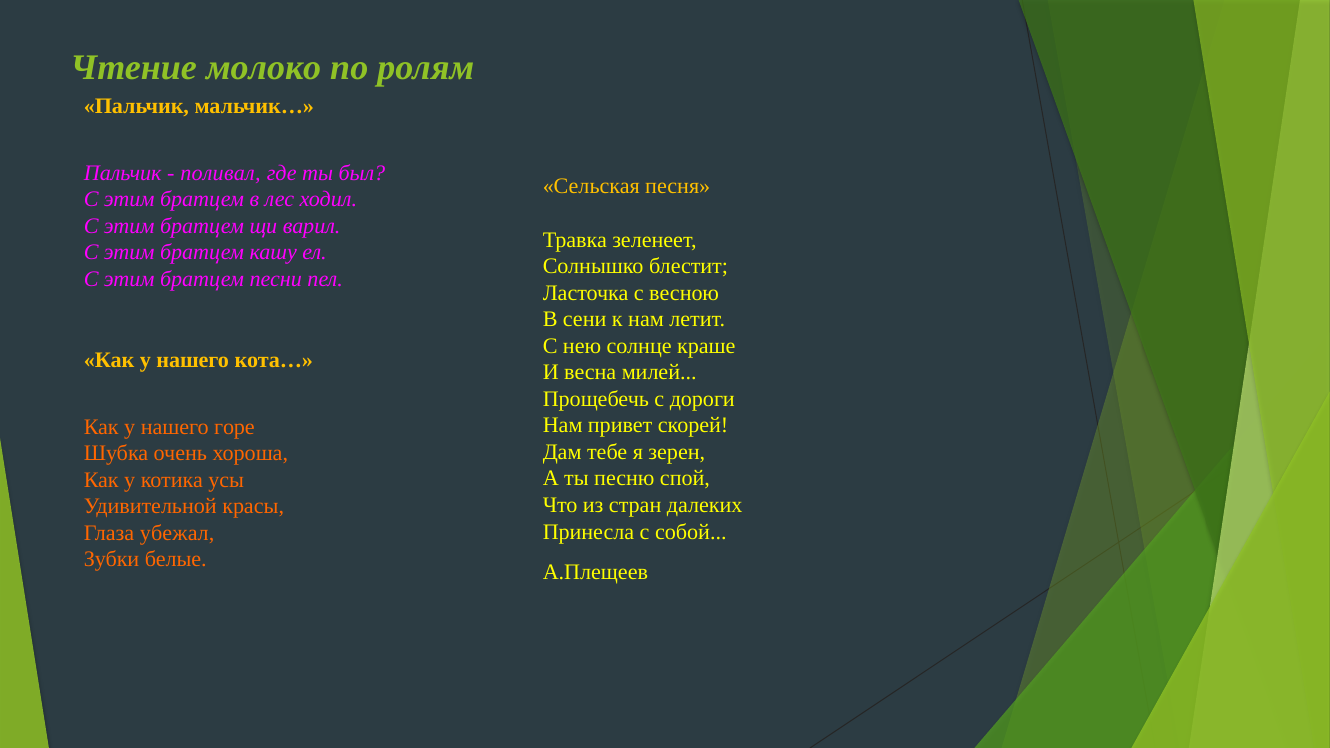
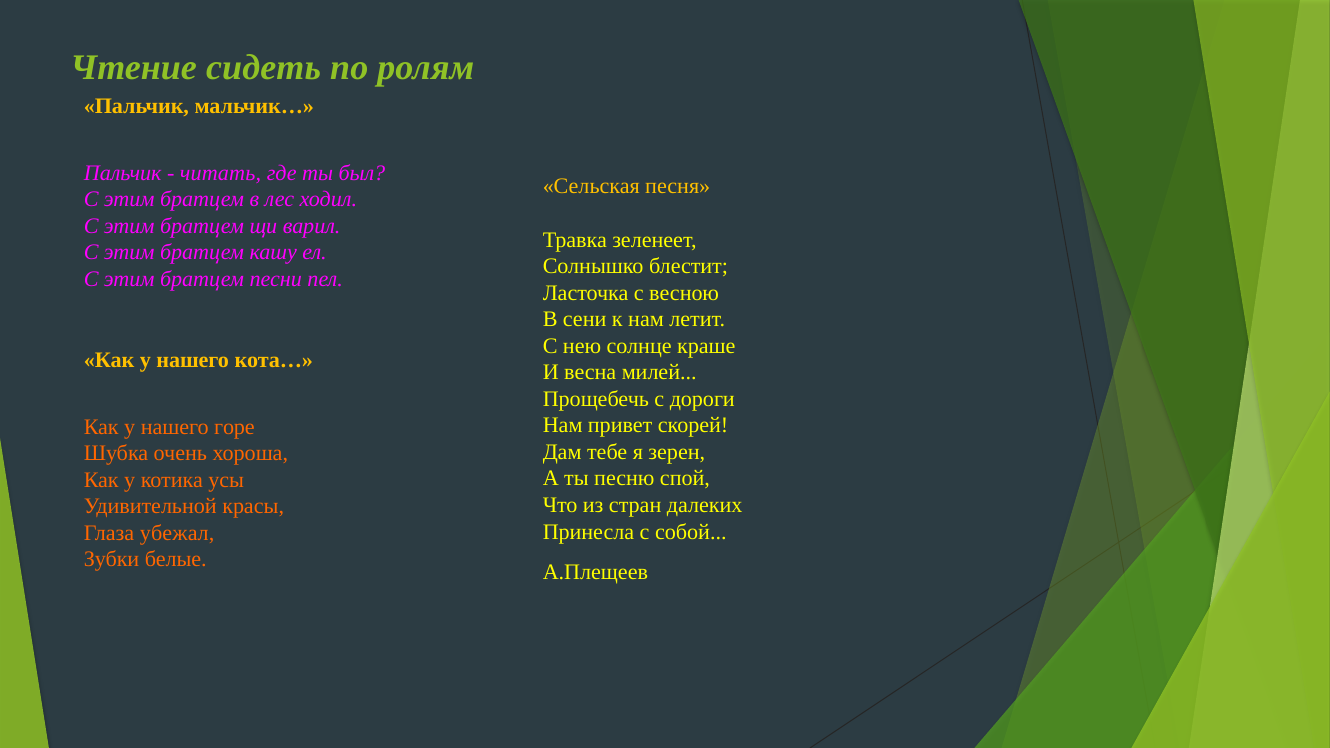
молоко: молоко -> сидеть
поливал: поливал -> читать
